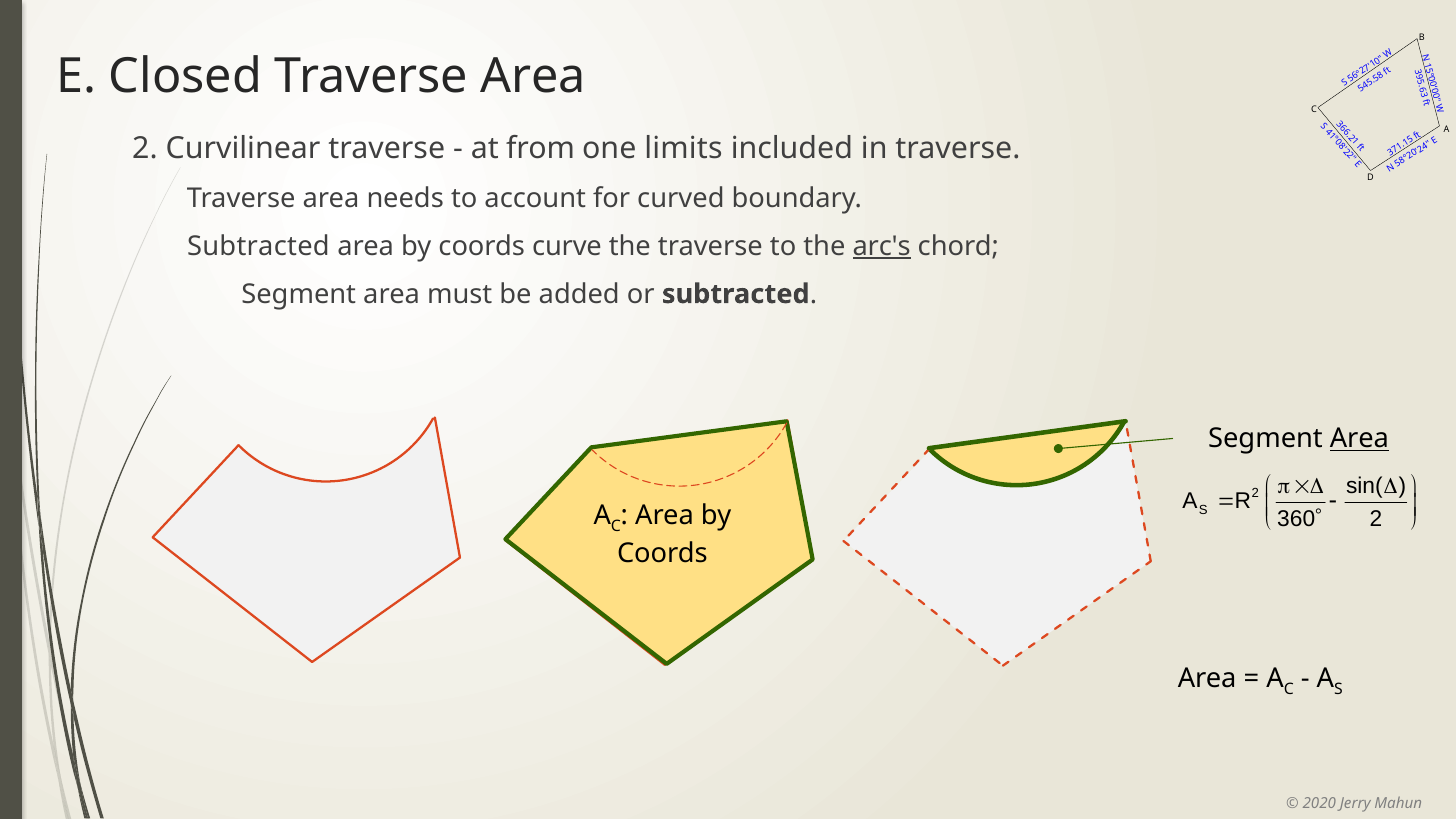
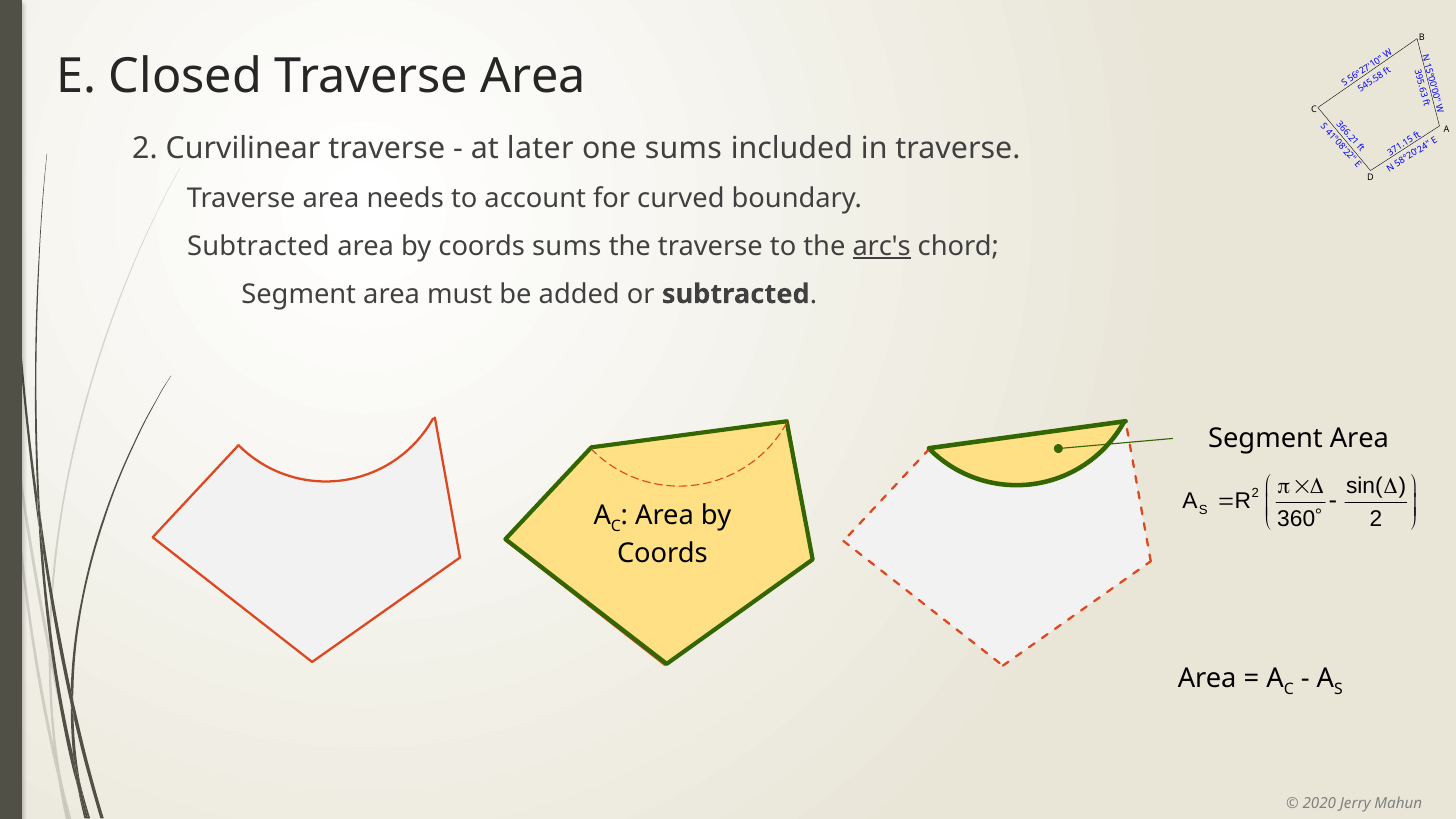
from: from -> later
one limits: limits -> sums
coords curve: curve -> sums
Area at (1359, 439) underline: present -> none
